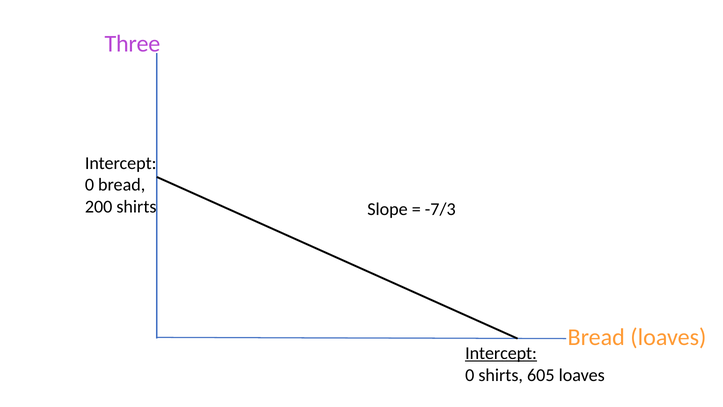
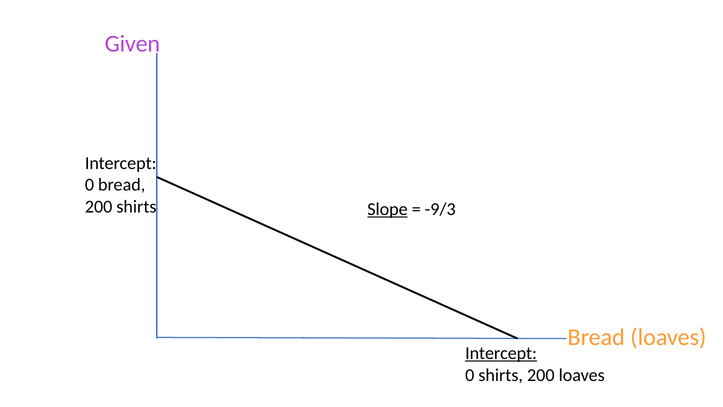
Three: Three -> Given
Slope underline: none -> present
-7/3: -7/3 -> -9/3
shirts 605: 605 -> 200
